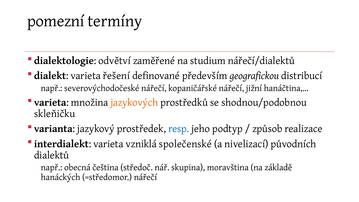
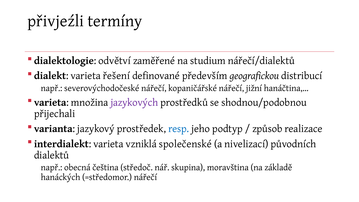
pomezní: pomezní -> přivjeźli
jazykových colour: orange -> purple
skleňičku: skleňičku -> přijechali
